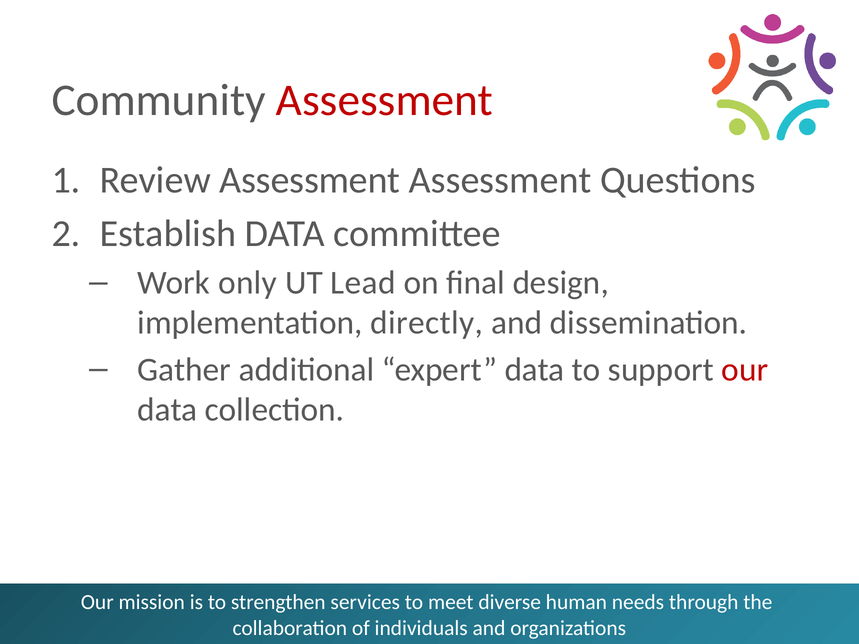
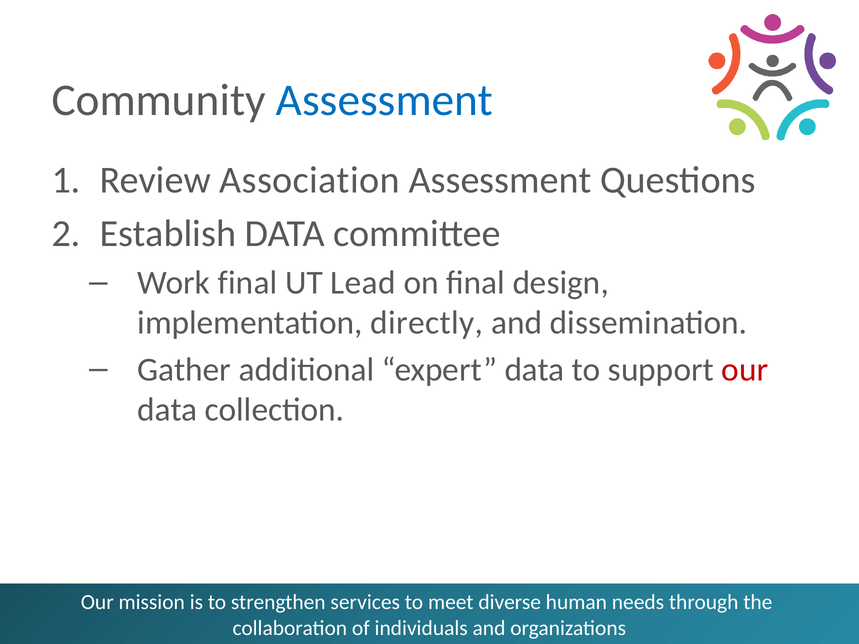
Assessment at (385, 100) colour: red -> blue
Review Assessment: Assessment -> Association
Work only: only -> final
